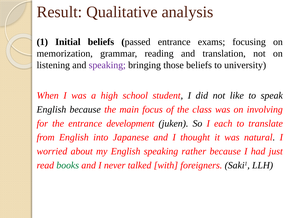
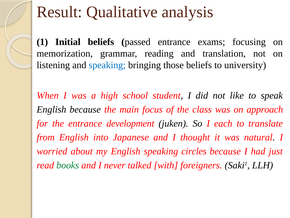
speaking at (107, 65) colour: purple -> blue
involving: involving -> approach
rather: rather -> circles
